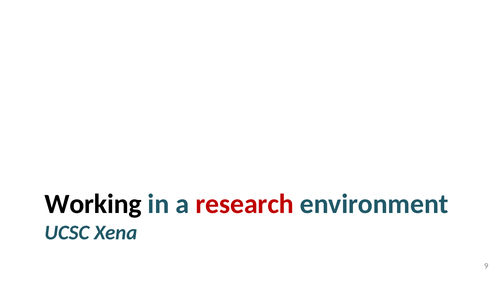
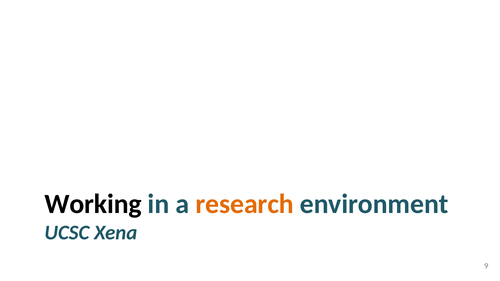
research colour: red -> orange
